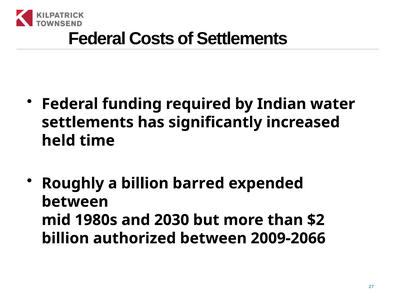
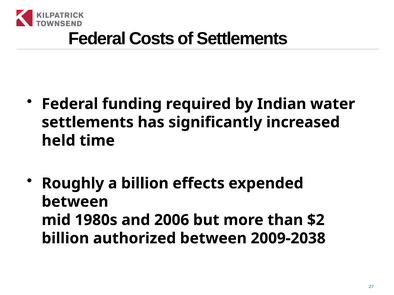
barred: barred -> effects
2030: 2030 -> 2006
2009-2066: 2009-2066 -> 2009-2038
